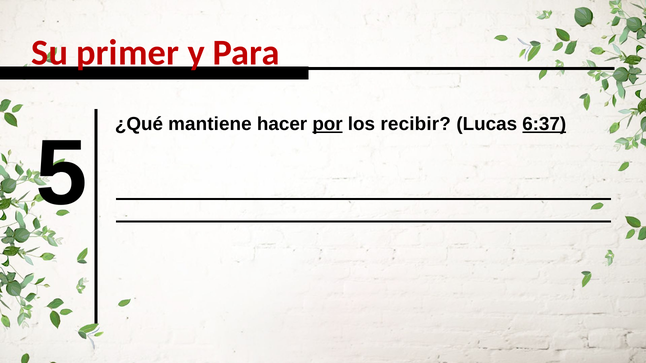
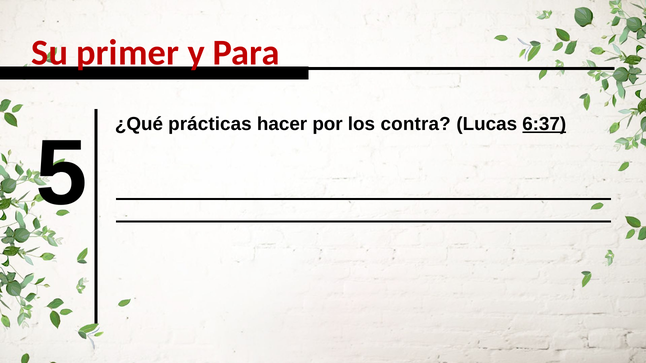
mantiene: mantiene -> prácticas
por underline: present -> none
recibir: recibir -> contra
